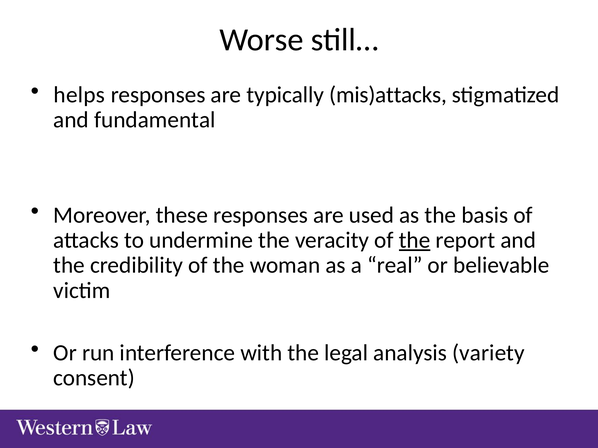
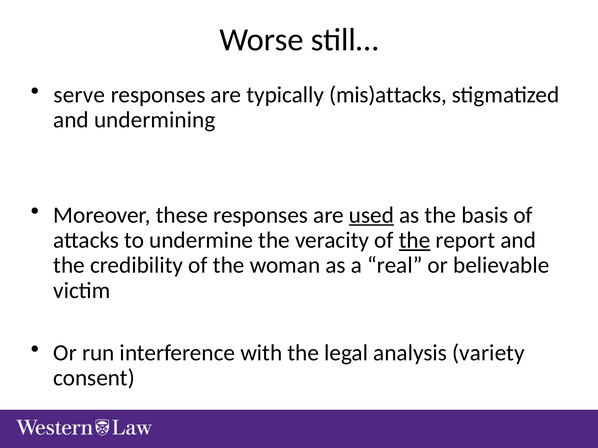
helps: helps -> serve
fundamental: fundamental -> undermining
used underline: none -> present
